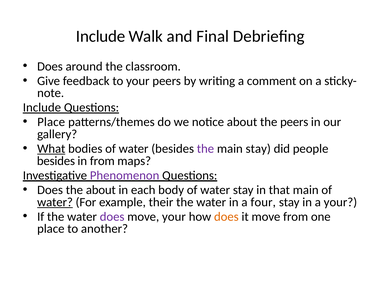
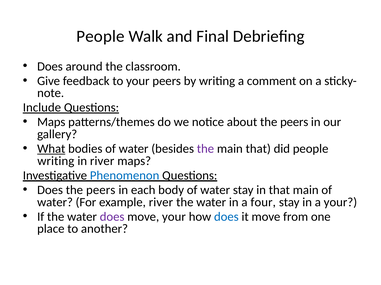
Include at (101, 36): Include -> People
Place at (51, 122): Place -> Maps
main stay: stay -> that
besides at (56, 161): besides -> writing
in from: from -> river
Phenomenon colour: purple -> blue
Does the about: about -> peers
water at (55, 203) underline: present -> none
example their: their -> river
does at (226, 217) colour: orange -> blue
